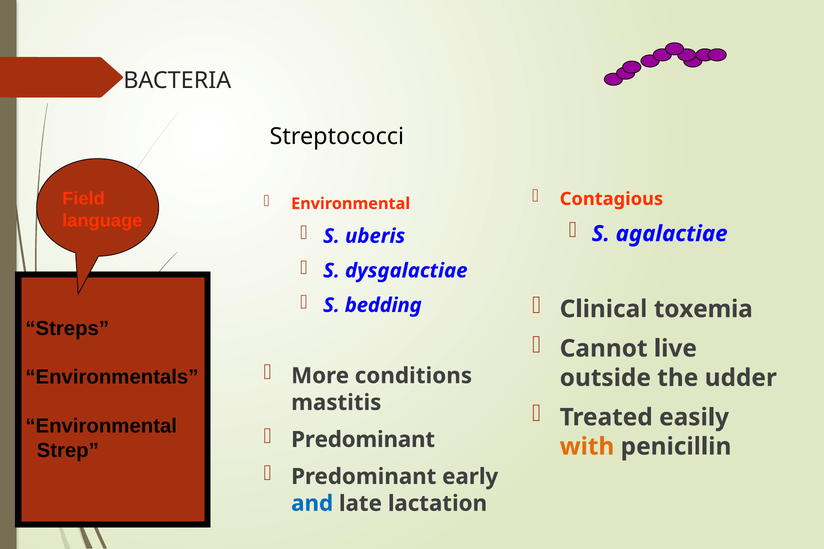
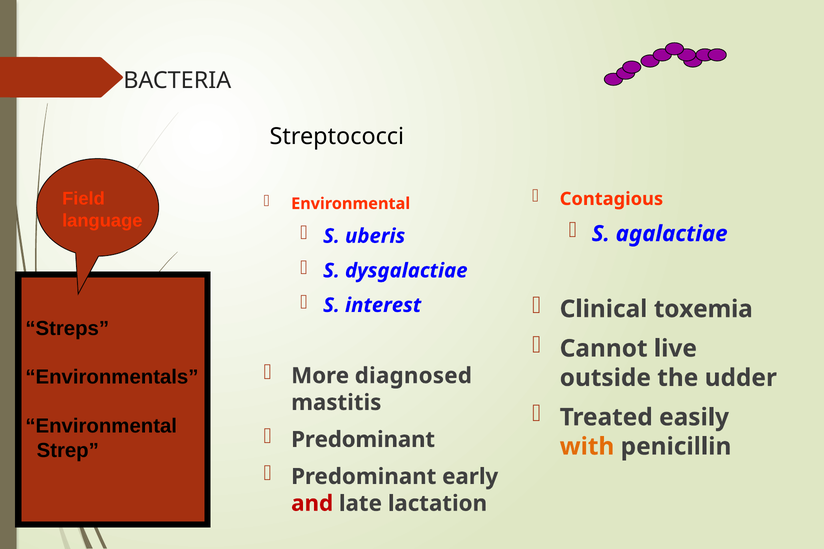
bedding: bedding -> interest
conditions: conditions -> diagnosed
and colour: blue -> red
